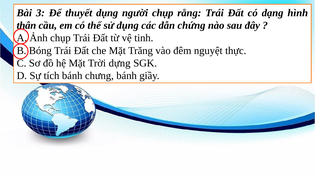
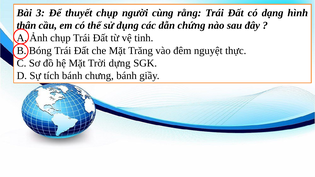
thuyết dụng: dụng -> chụp
người chụp: chụp -> cùng
